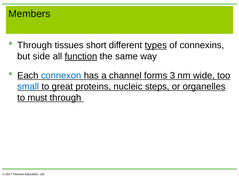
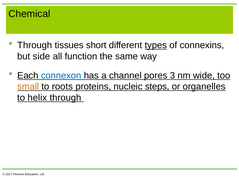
Members: Members -> Chemical
function underline: present -> none
forms: forms -> pores
small colour: blue -> orange
great: great -> roots
must: must -> helix
